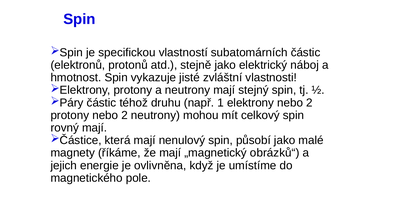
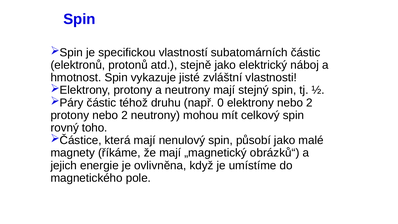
1: 1 -> 0
rovný mají: mají -> toho
